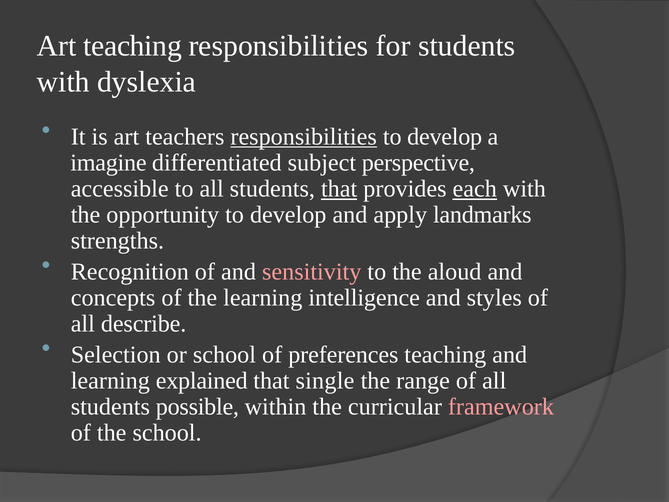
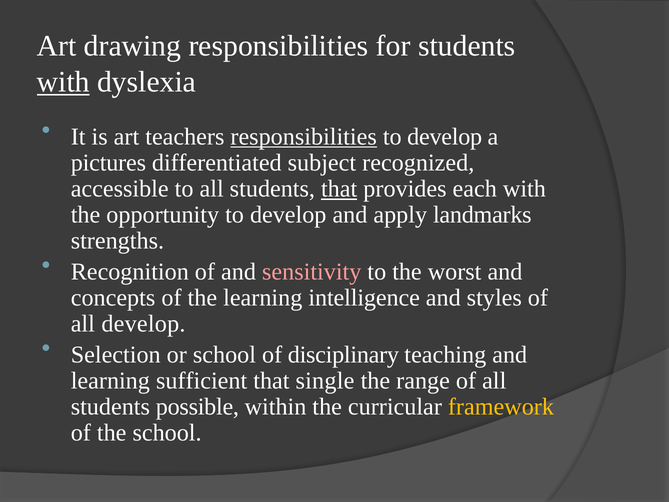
Art teaching: teaching -> drawing
with at (63, 82) underline: none -> present
imagine: imagine -> pictures
perspective: perspective -> recognized
each underline: present -> none
aloud: aloud -> worst
all describe: describe -> develop
preferences: preferences -> disciplinary
explained: explained -> sufficient
framework colour: pink -> yellow
